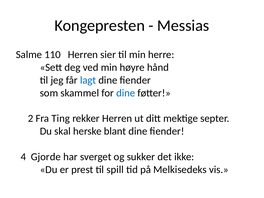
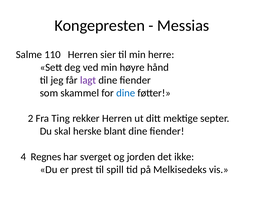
lagt colour: blue -> purple
Gjorde: Gjorde -> Regnes
sukker: sukker -> jorden
